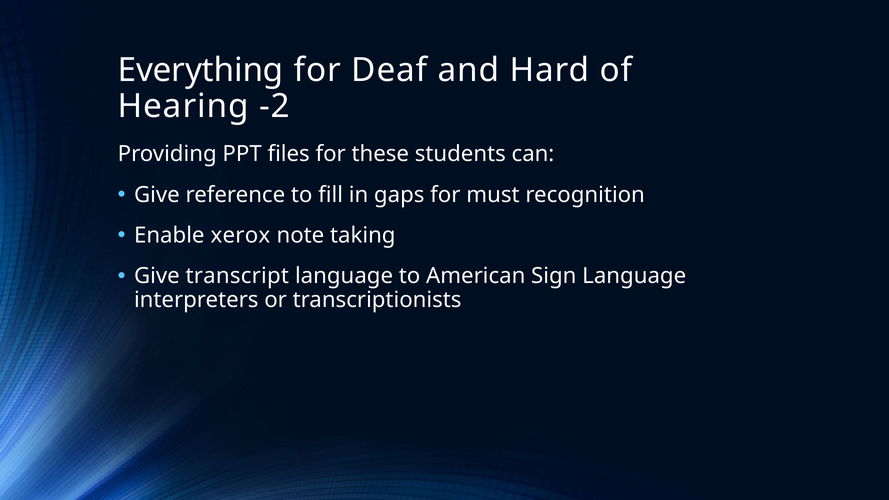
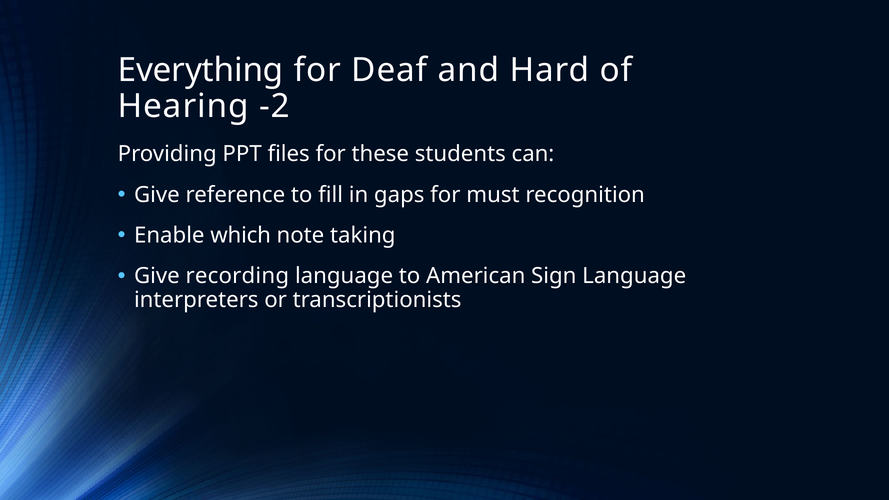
xerox: xerox -> which
transcript: transcript -> recording
